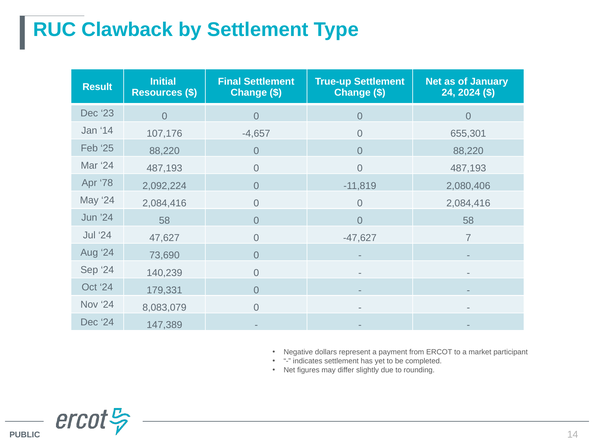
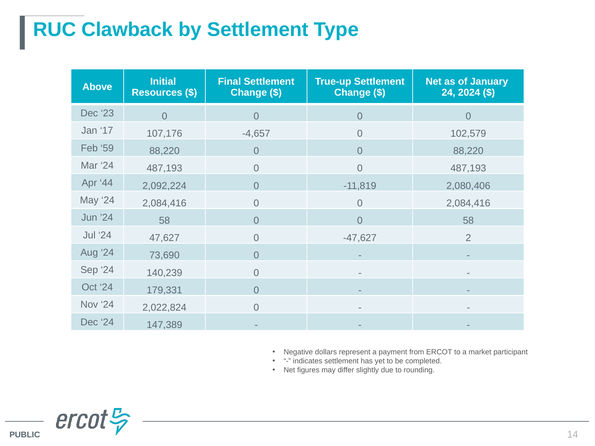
Result: Result -> Above
Jan 14: 14 -> 17
655,301: 655,301 -> 102,579
25: 25 -> 59
78: 78 -> 44
7: 7 -> 2
8,083,079: 8,083,079 -> 2,022,824
